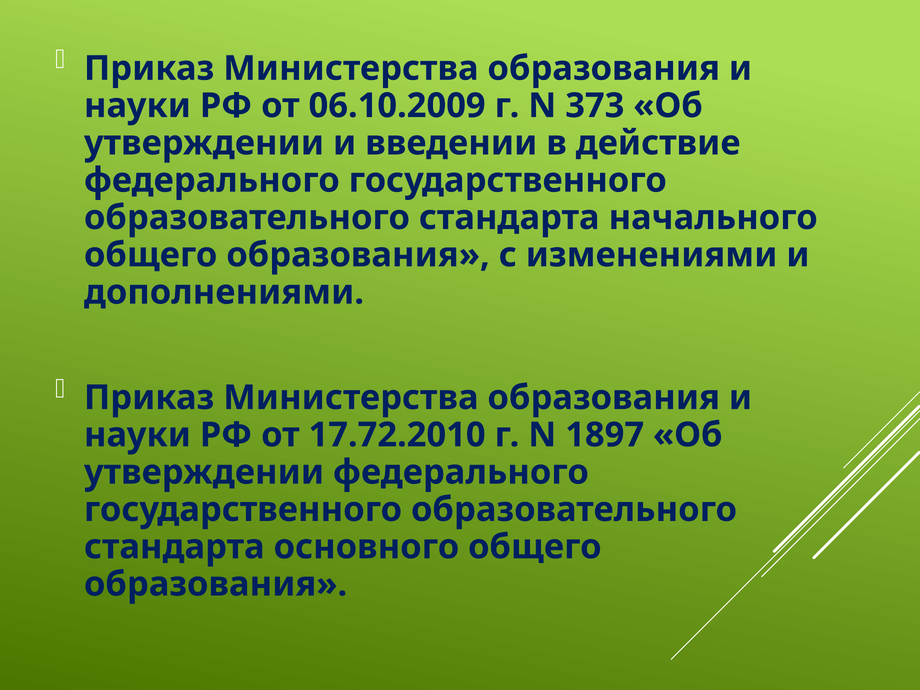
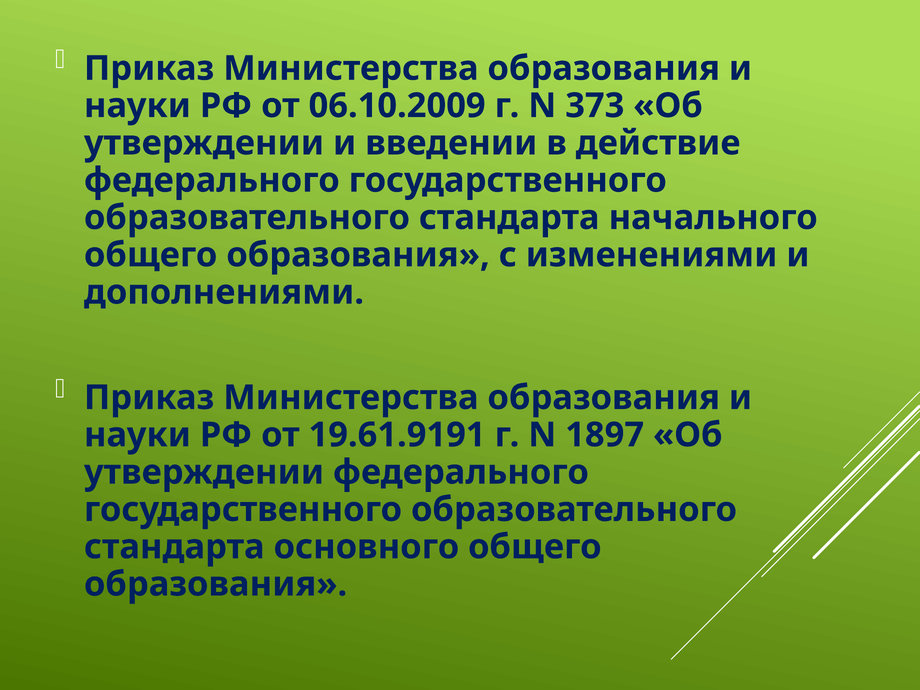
17.72.2010: 17.72.2010 -> 19.61.9191
